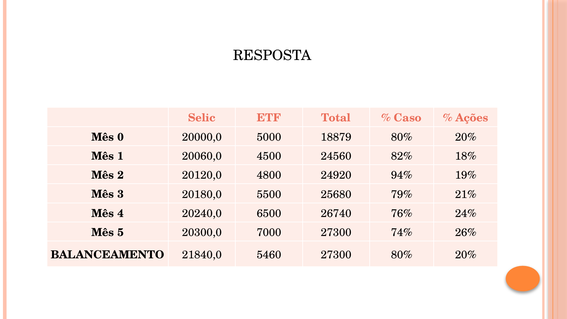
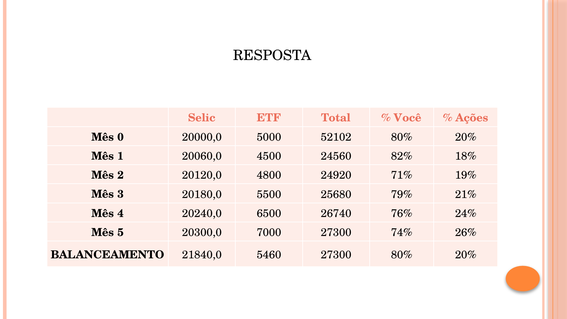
Caso: Caso -> Você
18879: 18879 -> 52102
94%: 94% -> 71%
